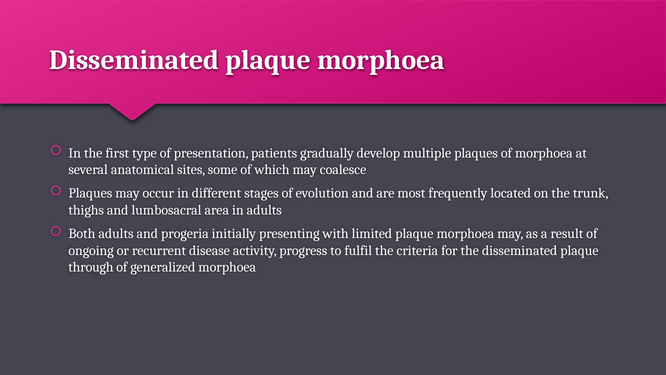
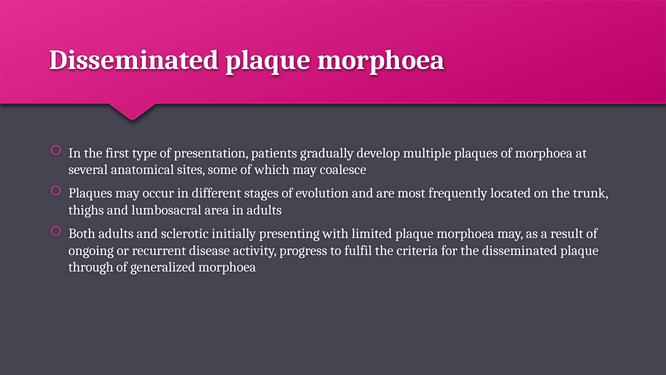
progeria: progeria -> sclerotic
